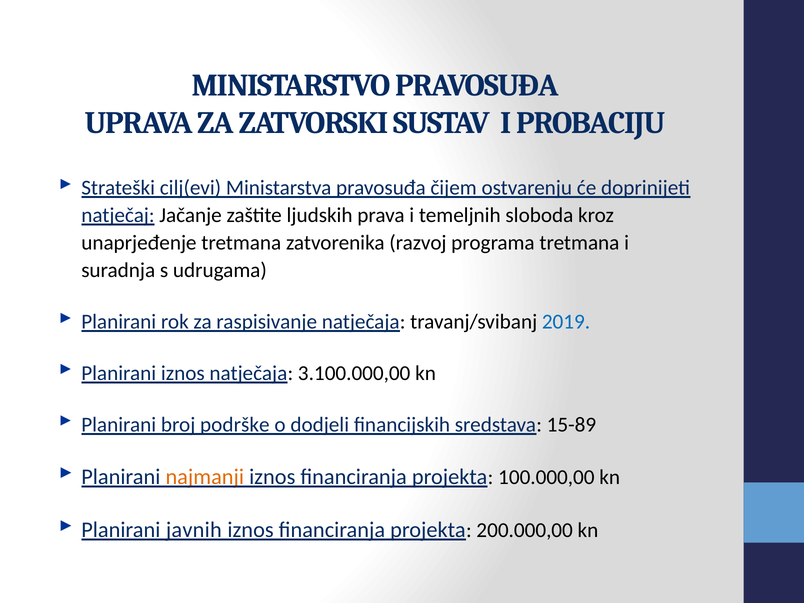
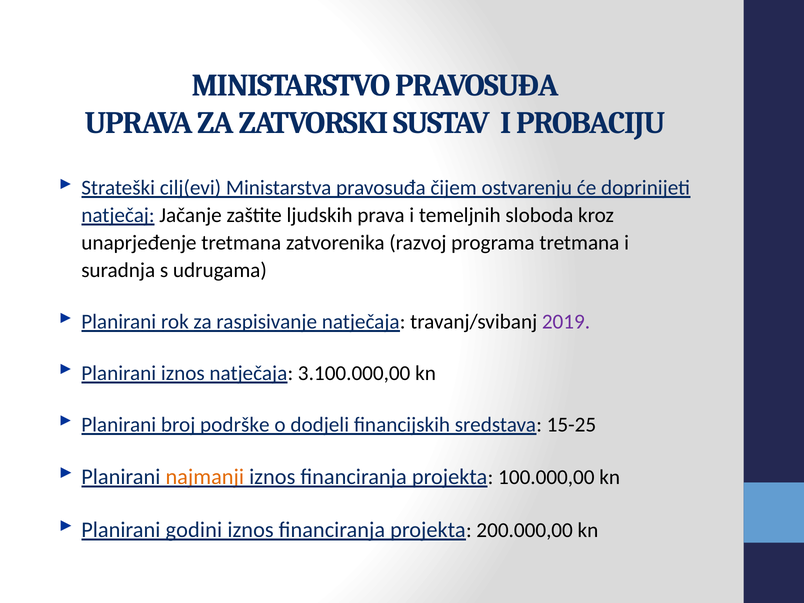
2019 colour: blue -> purple
15-89: 15-89 -> 15-25
javnih: javnih -> godini
